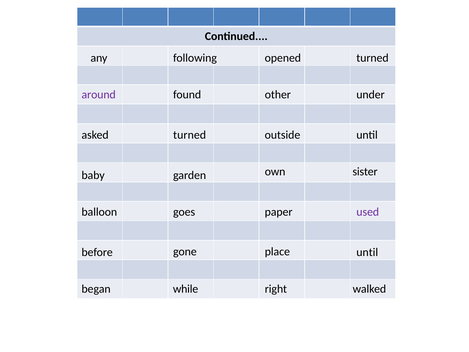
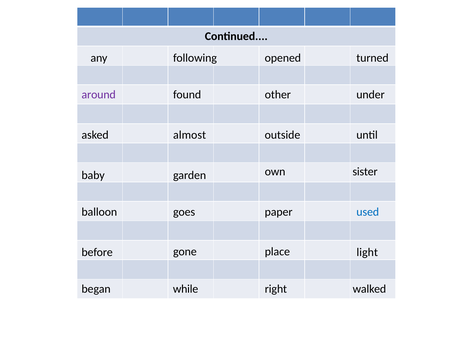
asked turned: turned -> almost
used colour: purple -> blue
place until: until -> light
